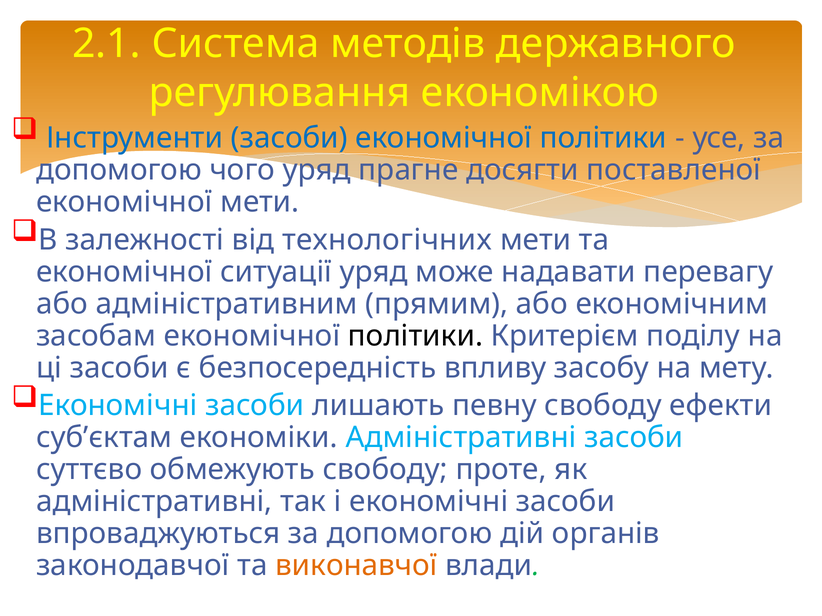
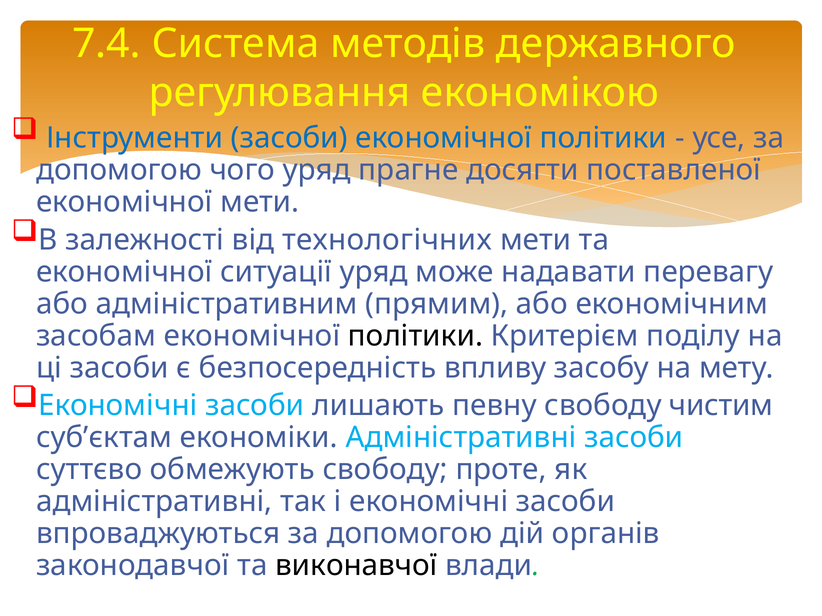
2.1: 2.1 -> 7.4
ефекти: ефекти -> чистим
виконавчої colour: orange -> black
